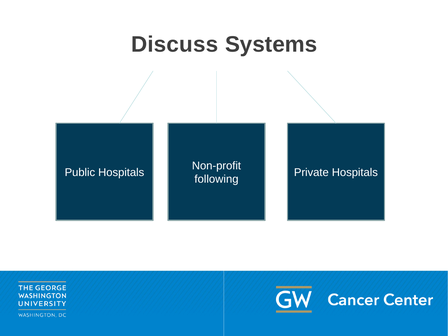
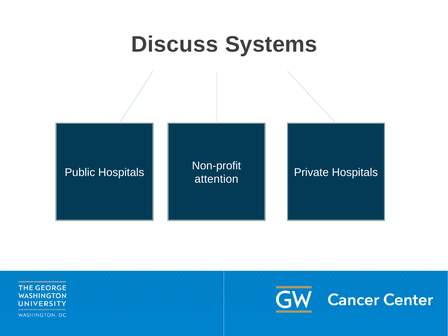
following: following -> attention
